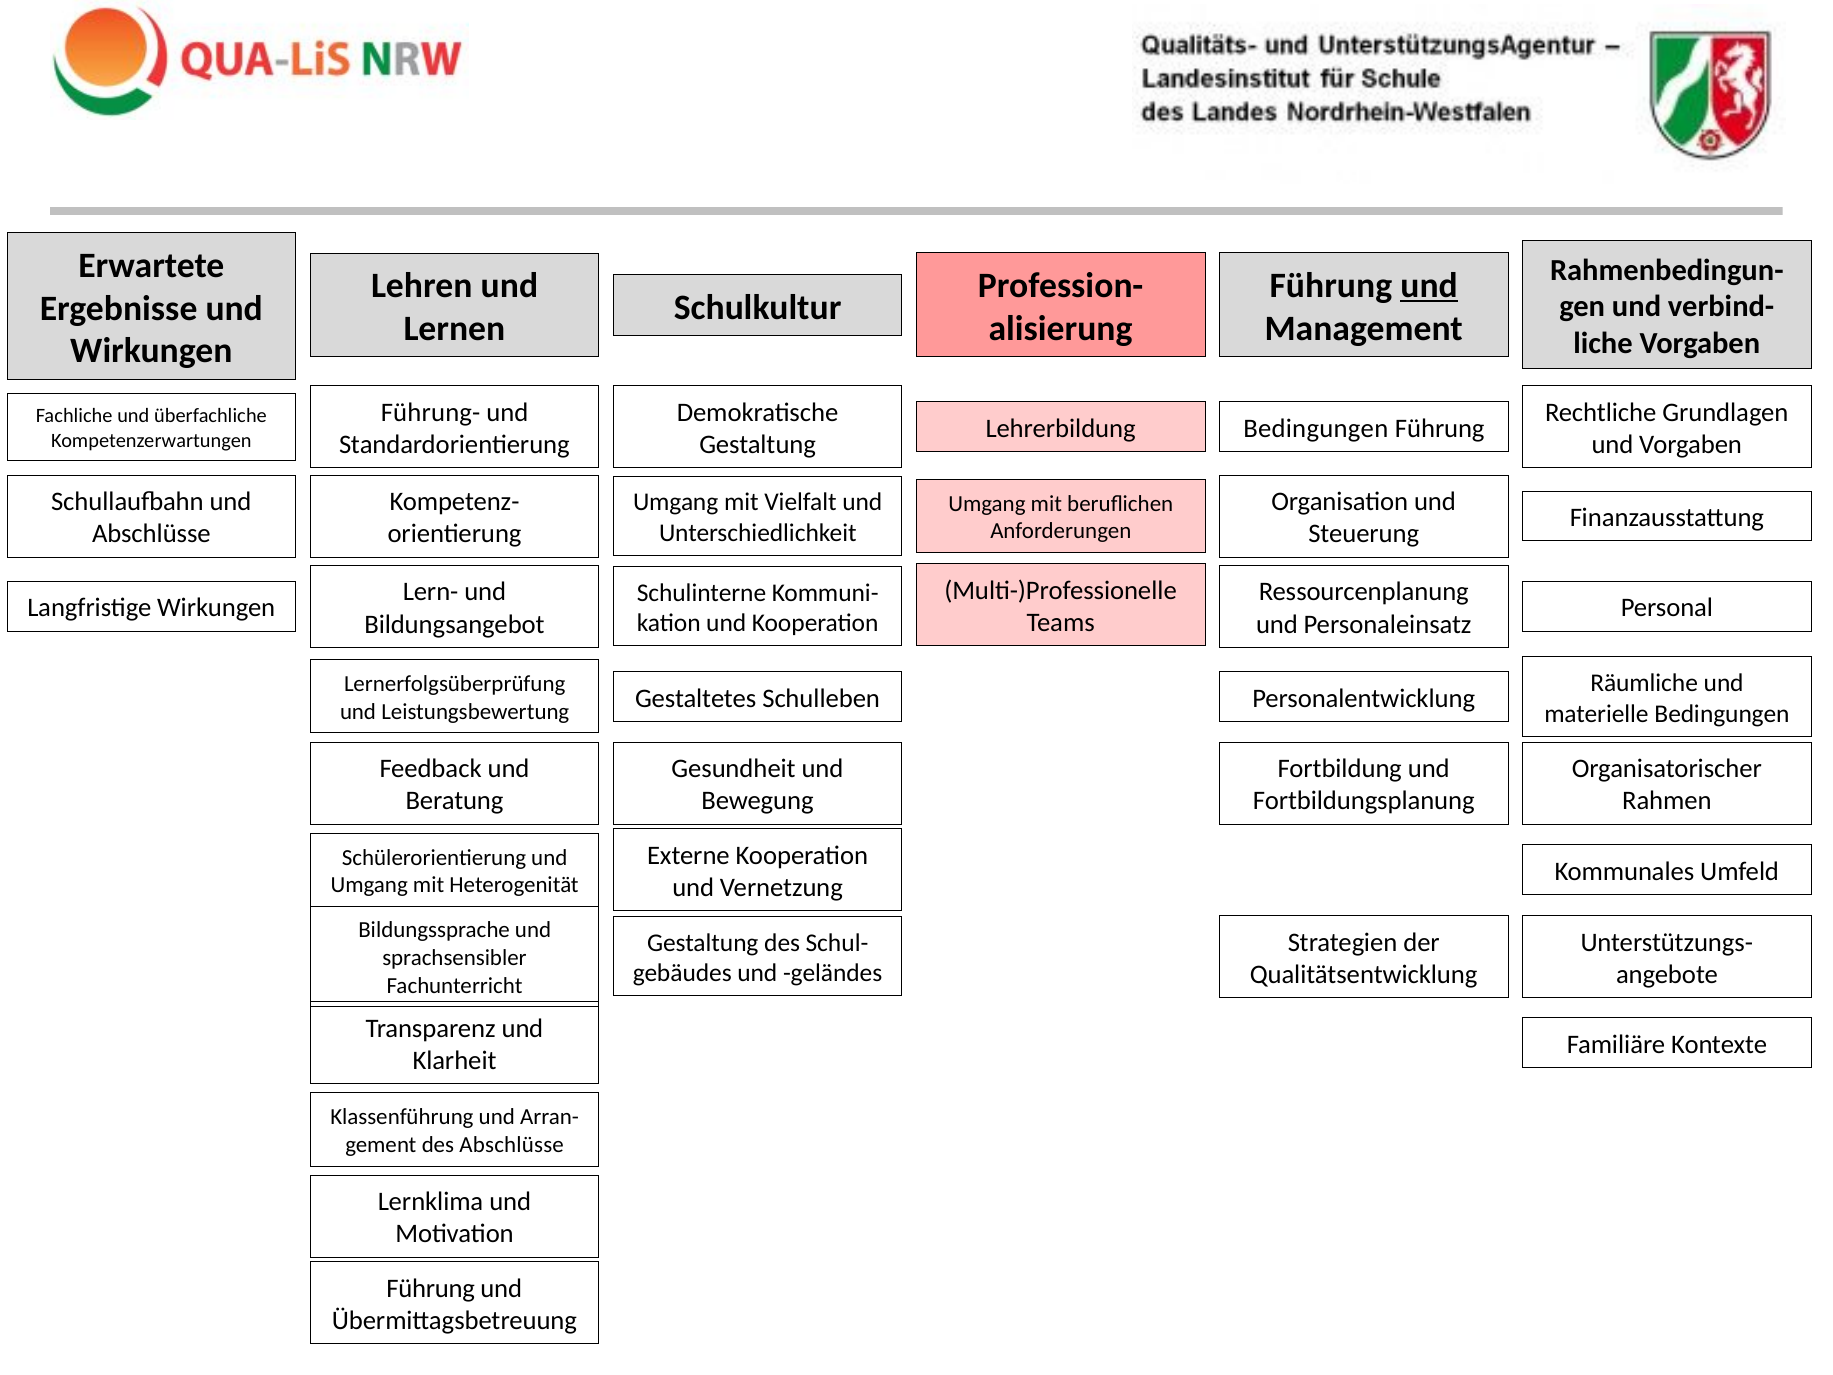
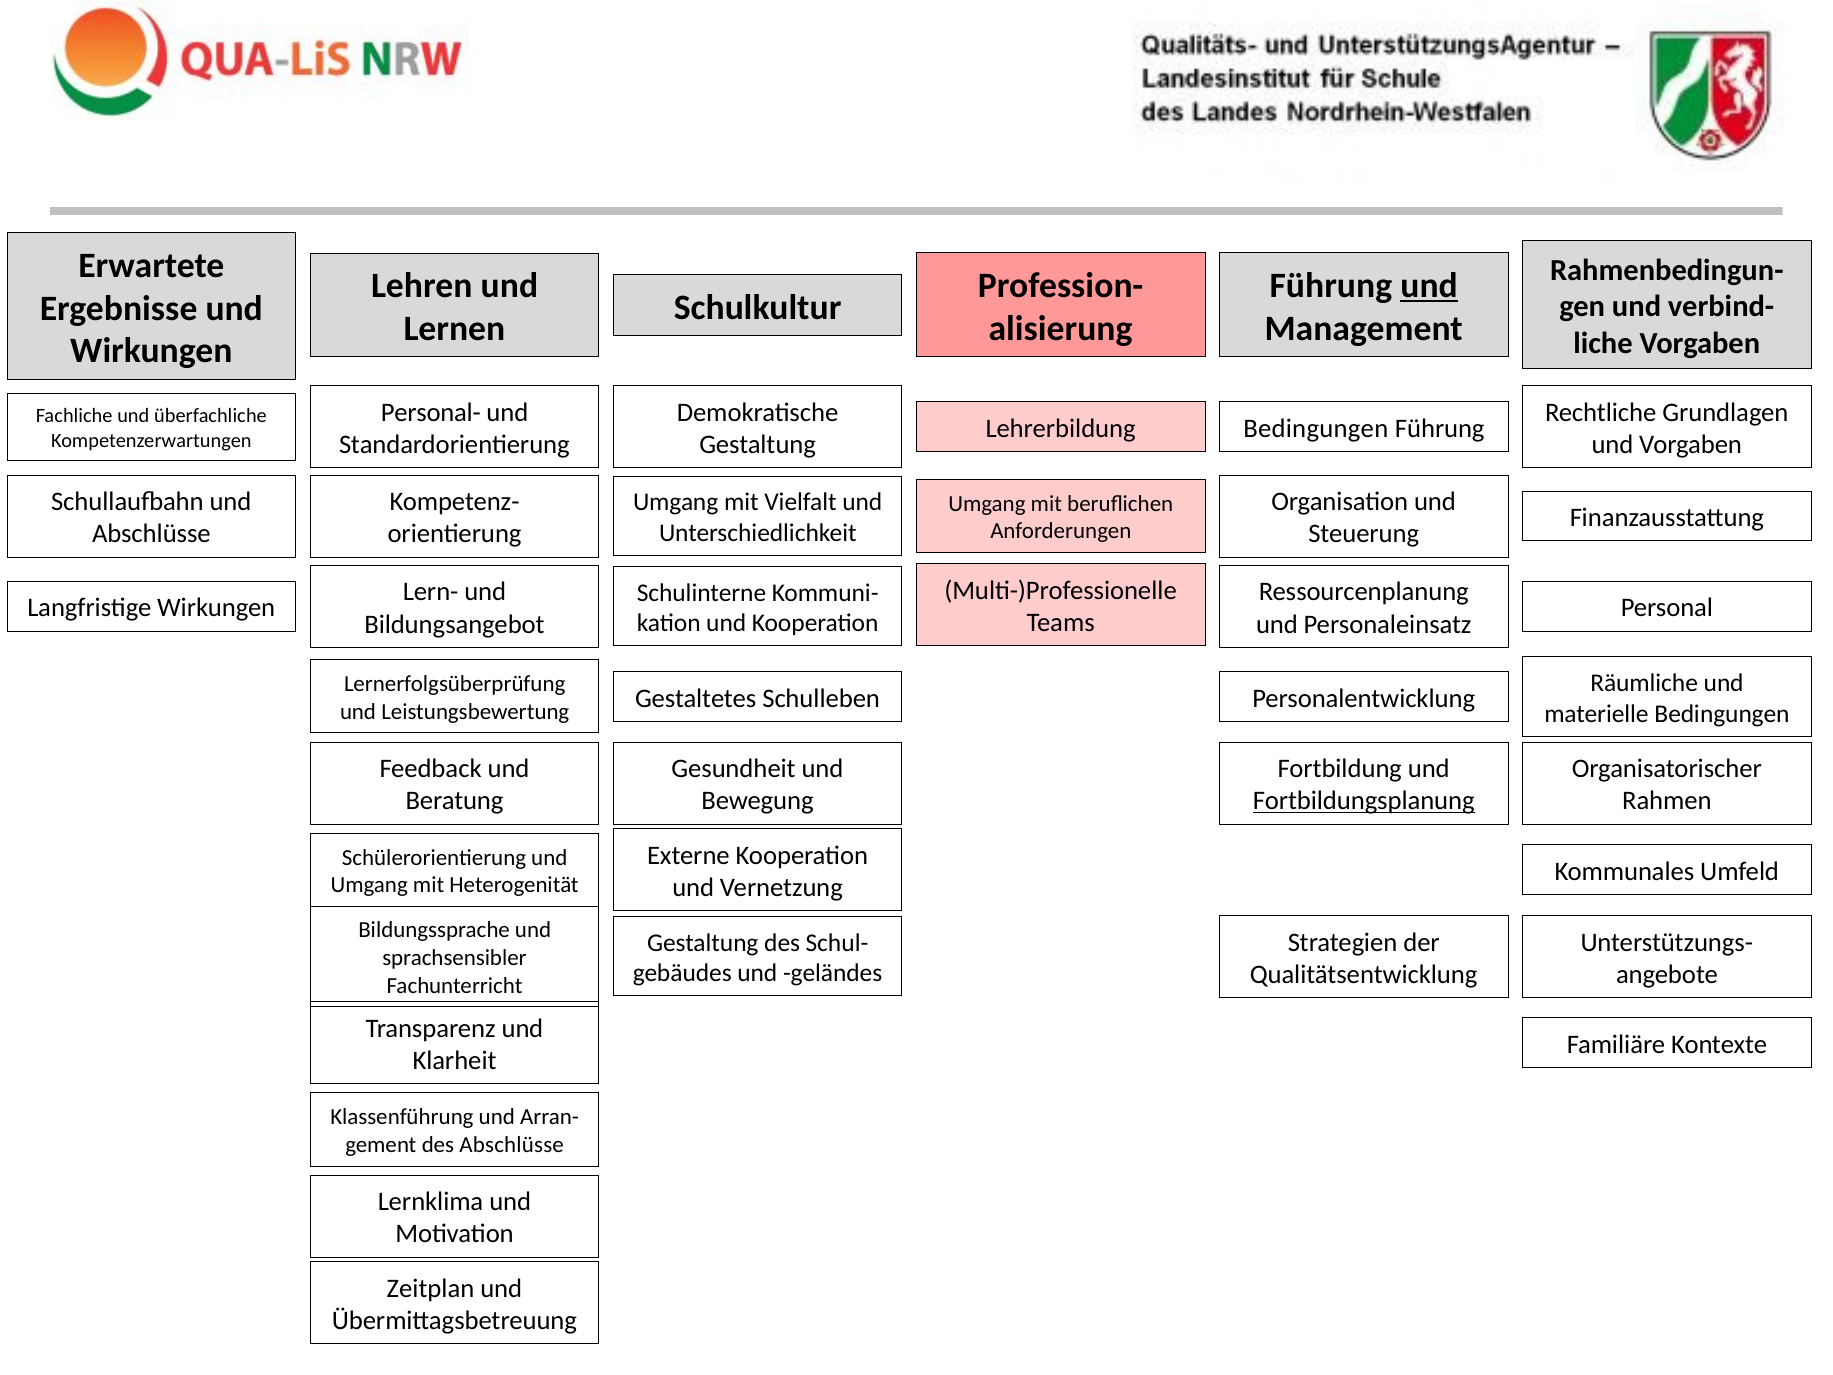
Führung-: Führung- -> Personal-
Fortbildungsplanung underline: none -> present
Führung at (431, 1288): Führung -> Zeitplan
